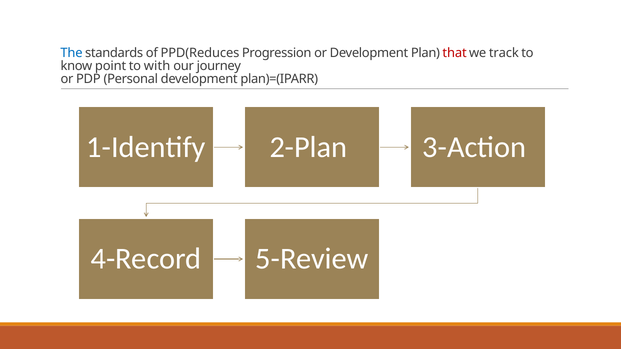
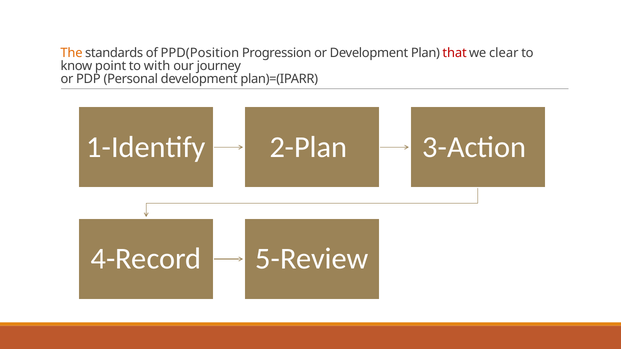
The colour: blue -> orange
PPD(Reduces: PPD(Reduces -> PPD(Position
track: track -> clear
